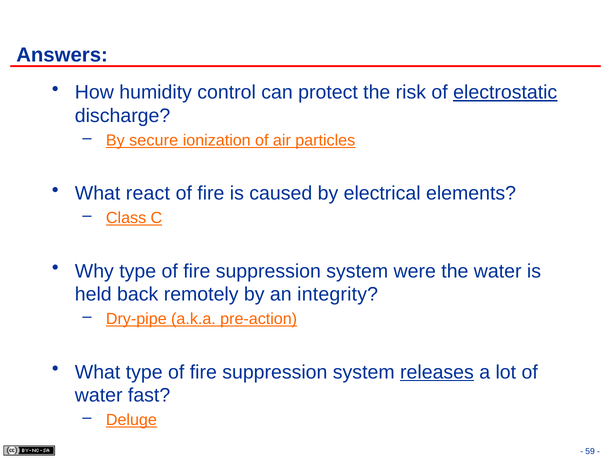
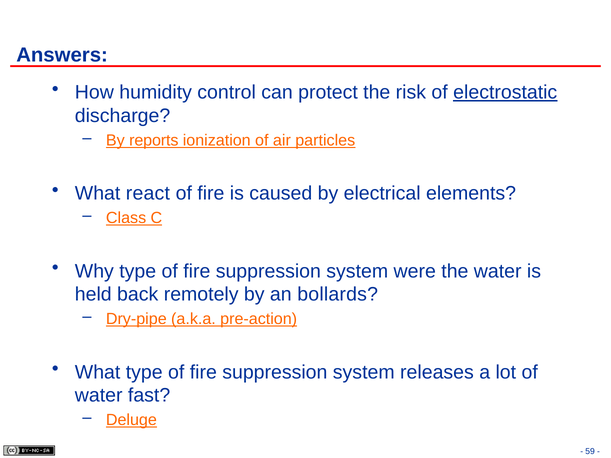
secure: secure -> reports
integrity: integrity -> bollards
releases underline: present -> none
